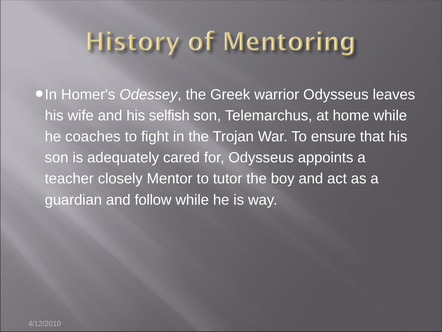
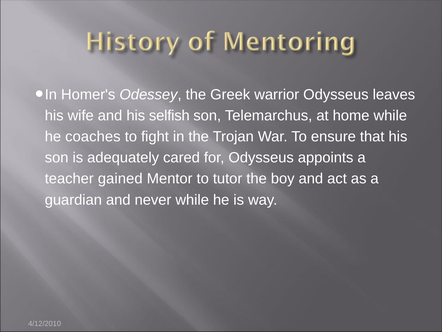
closely: closely -> gained
follow: follow -> never
